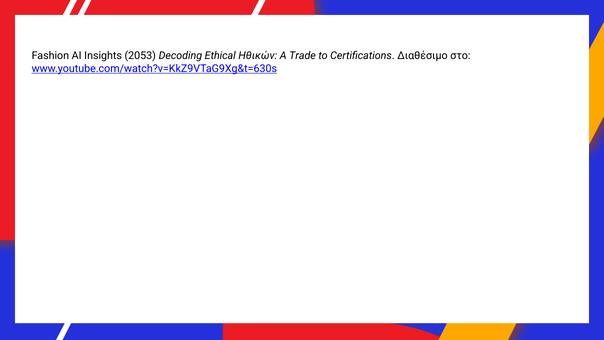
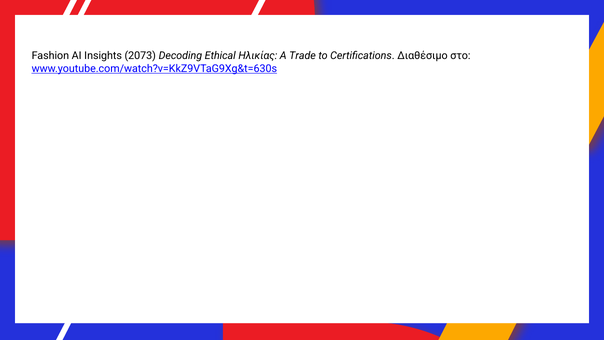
2053: 2053 -> 2073
Ηθικών: Ηθικών -> Ηλικίας
